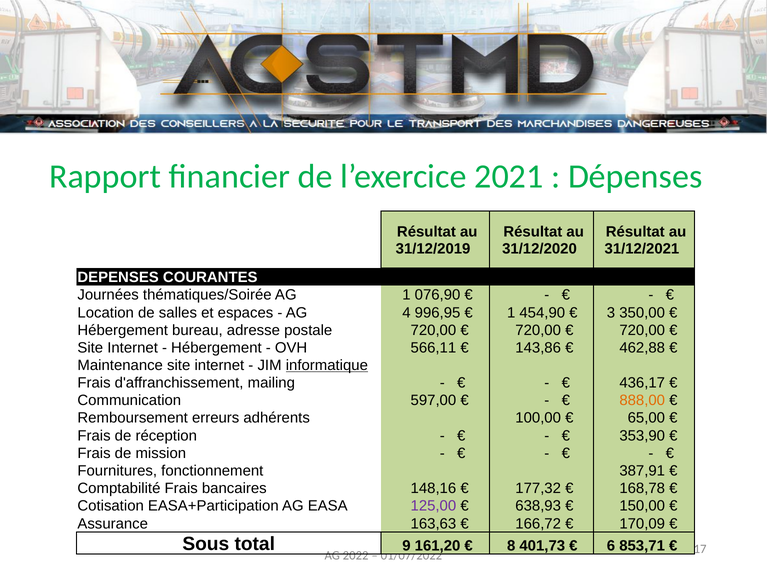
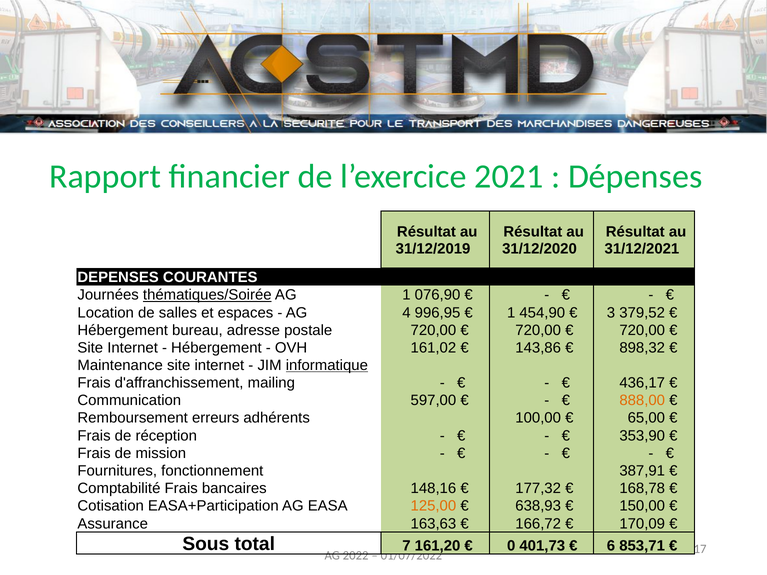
thématiques/Soirée underline: none -> present
350,00: 350,00 -> 379,52
566,11: 566,11 -> 161,02
462,88: 462,88 -> 898,32
125,00 colour: purple -> orange
9: 9 -> 7
8: 8 -> 0
